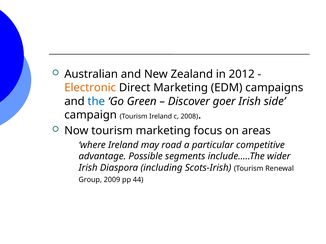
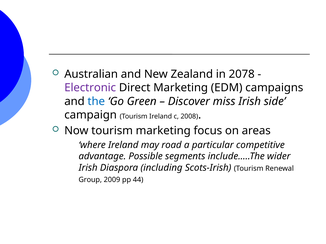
2012: 2012 -> 2078
Electronic colour: orange -> purple
goer: goer -> miss
